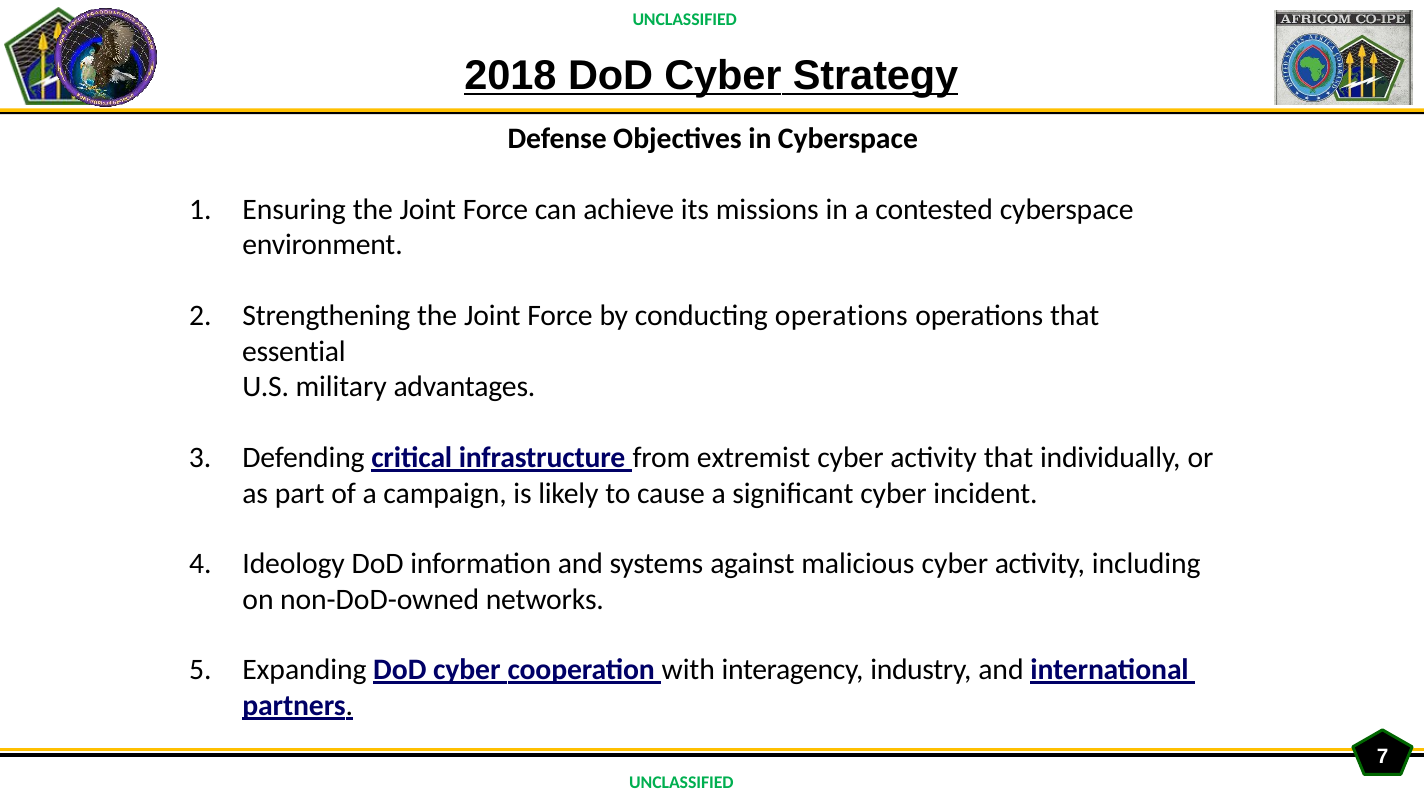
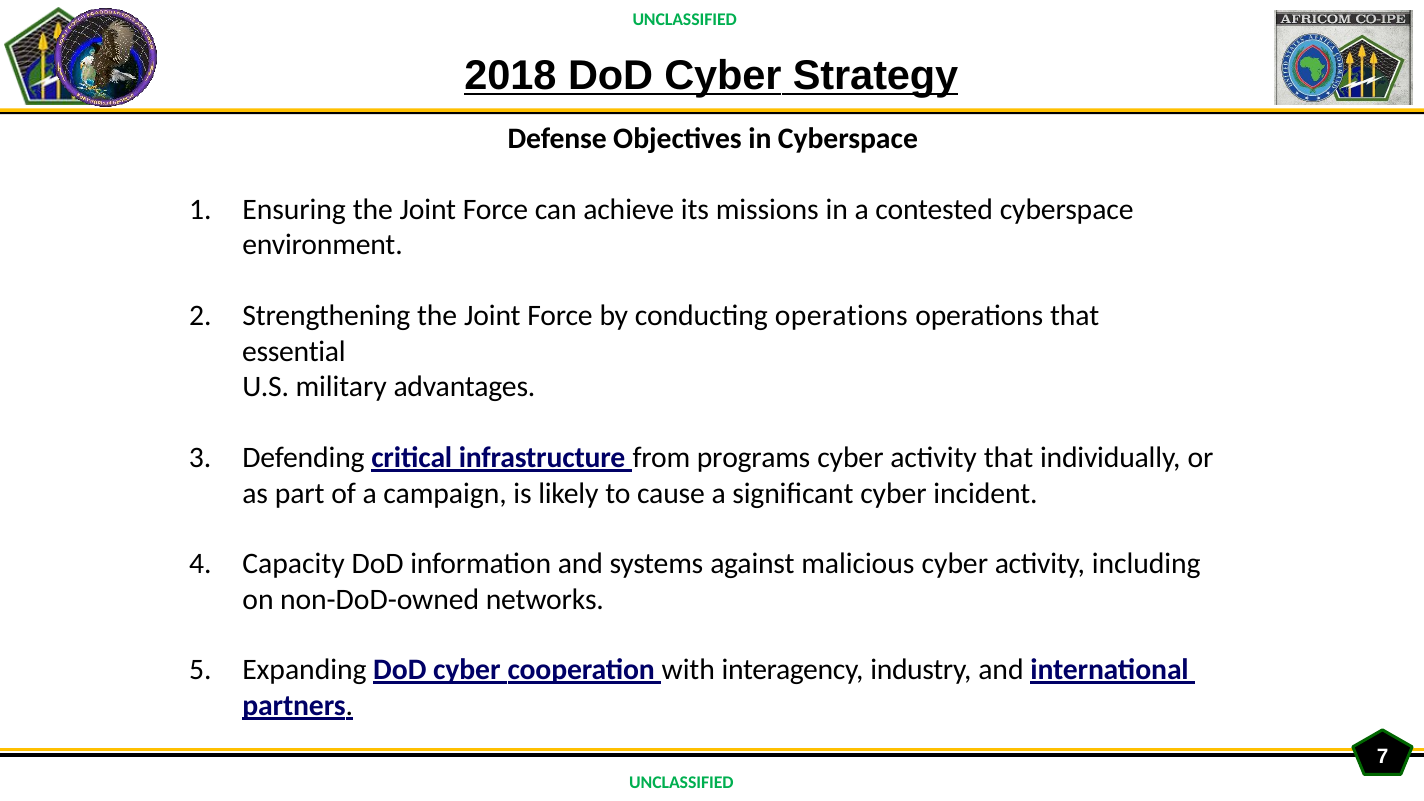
extremist: extremist -> programs
Ideology: Ideology -> Capacity
